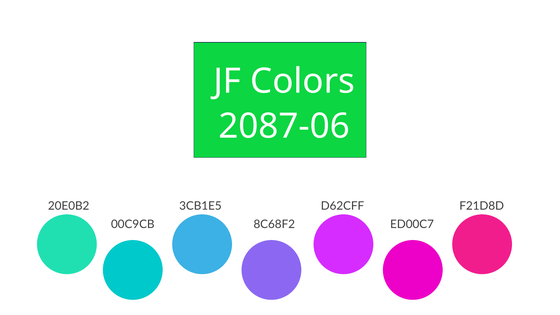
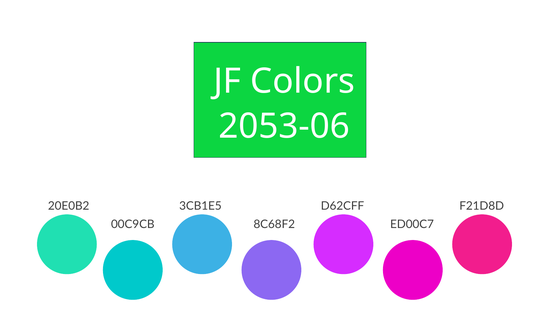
2087-06: 2087-06 -> 2053-06
